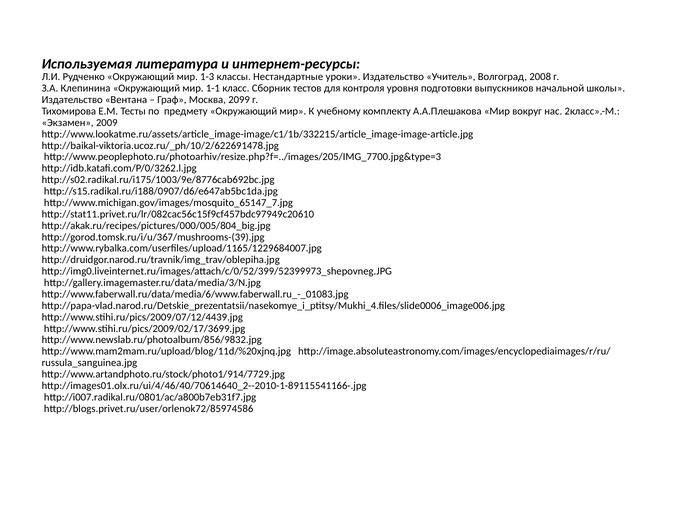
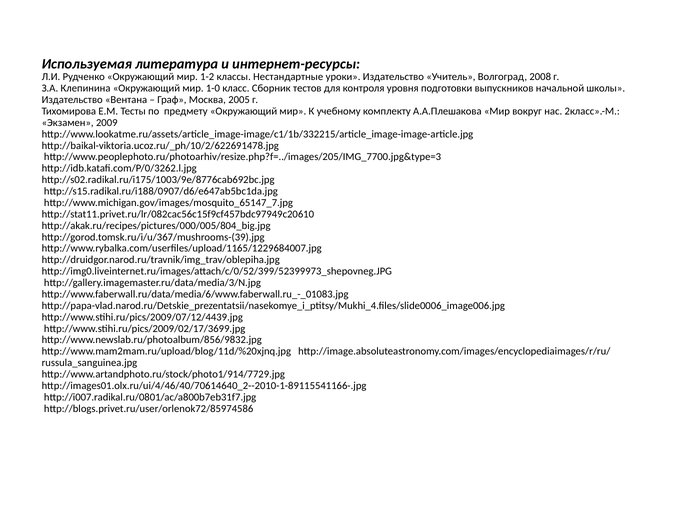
1-3: 1-3 -> 1-2
1-1: 1-1 -> 1-0
2099: 2099 -> 2005
